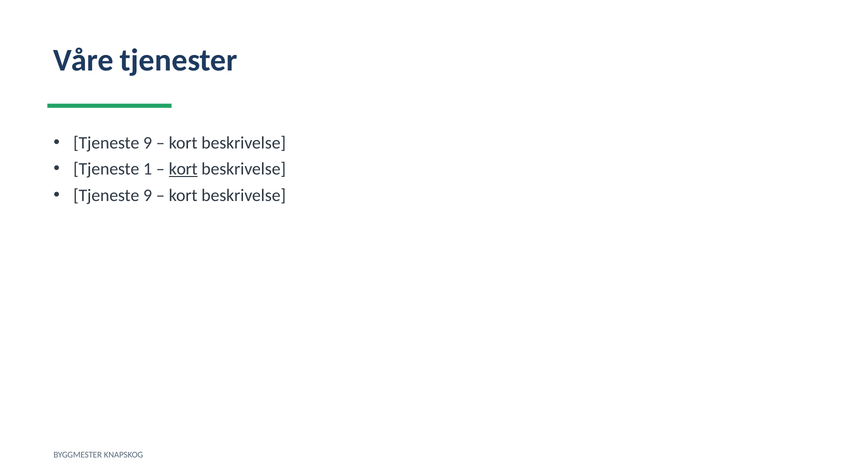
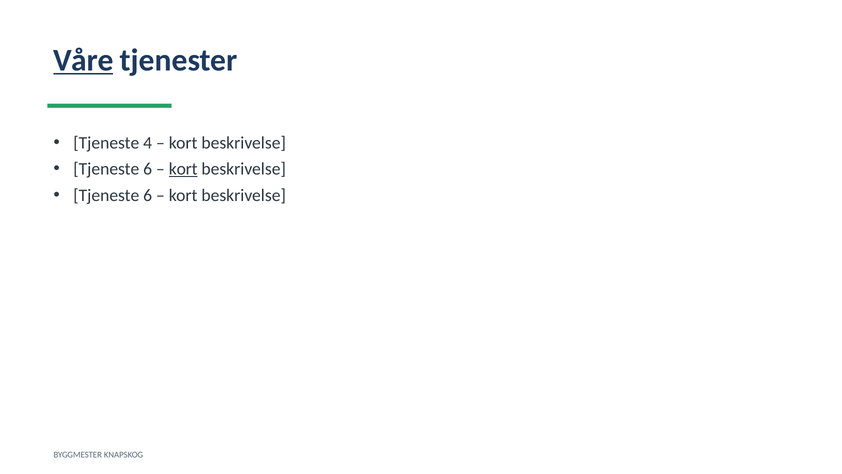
Våre underline: none -> present
9 at (148, 143): 9 -> 4
1 at (148, 169): 1 -> 6
9 at (148, 195): 9 -> 6
